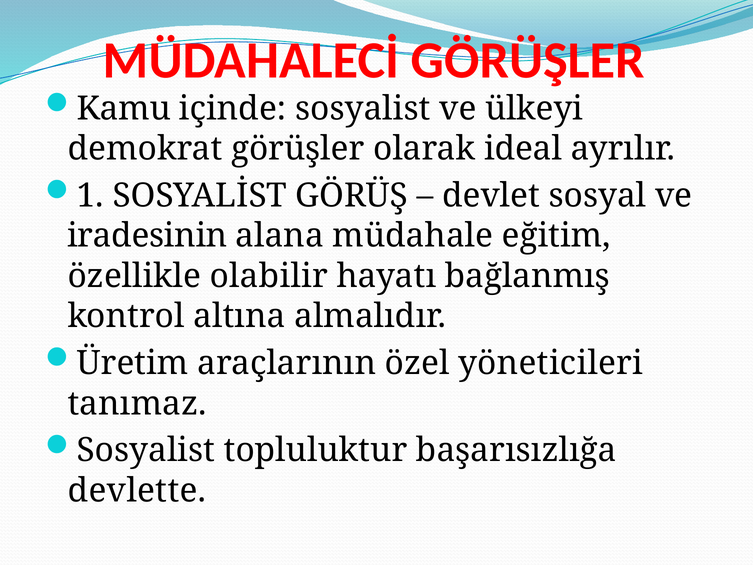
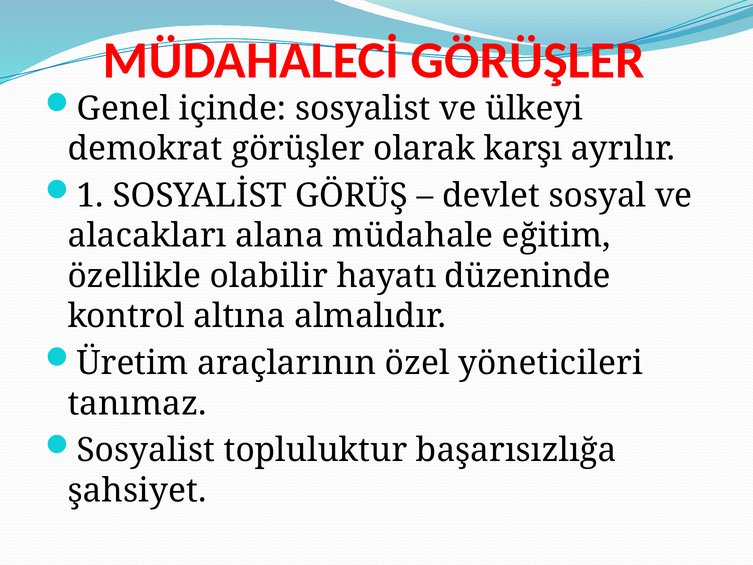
Kamu: Kamu -> Genel
ideal: ideal -> karşı
iradesinin: iradesinin -> alacakları
bağlanmış: bağlanmış -> düzeninde
devlette: devlette -> şahsiyet
